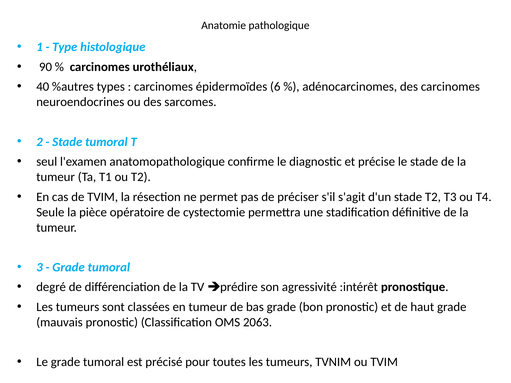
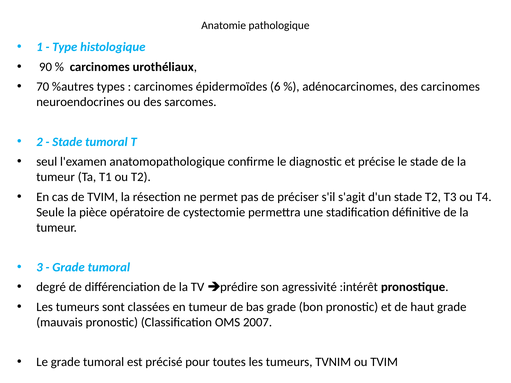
40: 40 -> 70
2063: 2063 -> 2007
